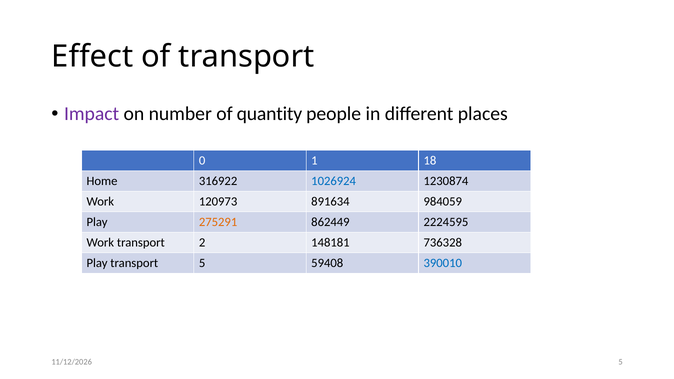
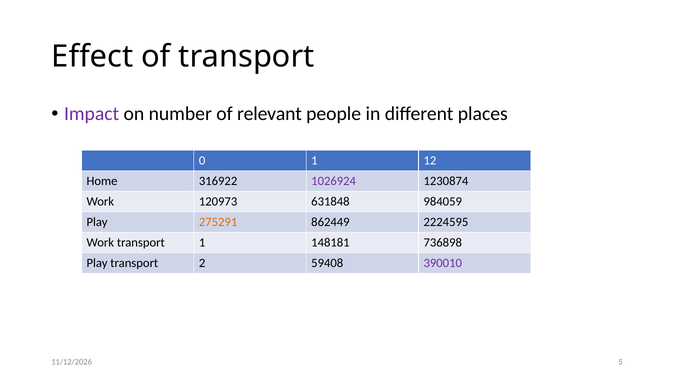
quantity: quantity -> relevant
18: 18 -> 12
1026924 colour: blue -> purple
891634: 891634 -> 631848
transport 2: 2 -> 1
736328: 736328 -> 736898
transport 5: 5 -> 2
390010 colour: blue -> purple
